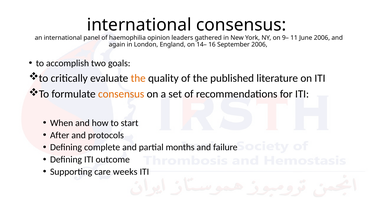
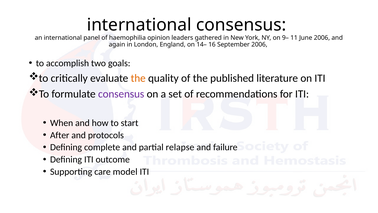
consensus at (121, 94) colour: orange -> purple
months: months -> relapse
weeks: weeks -> model
